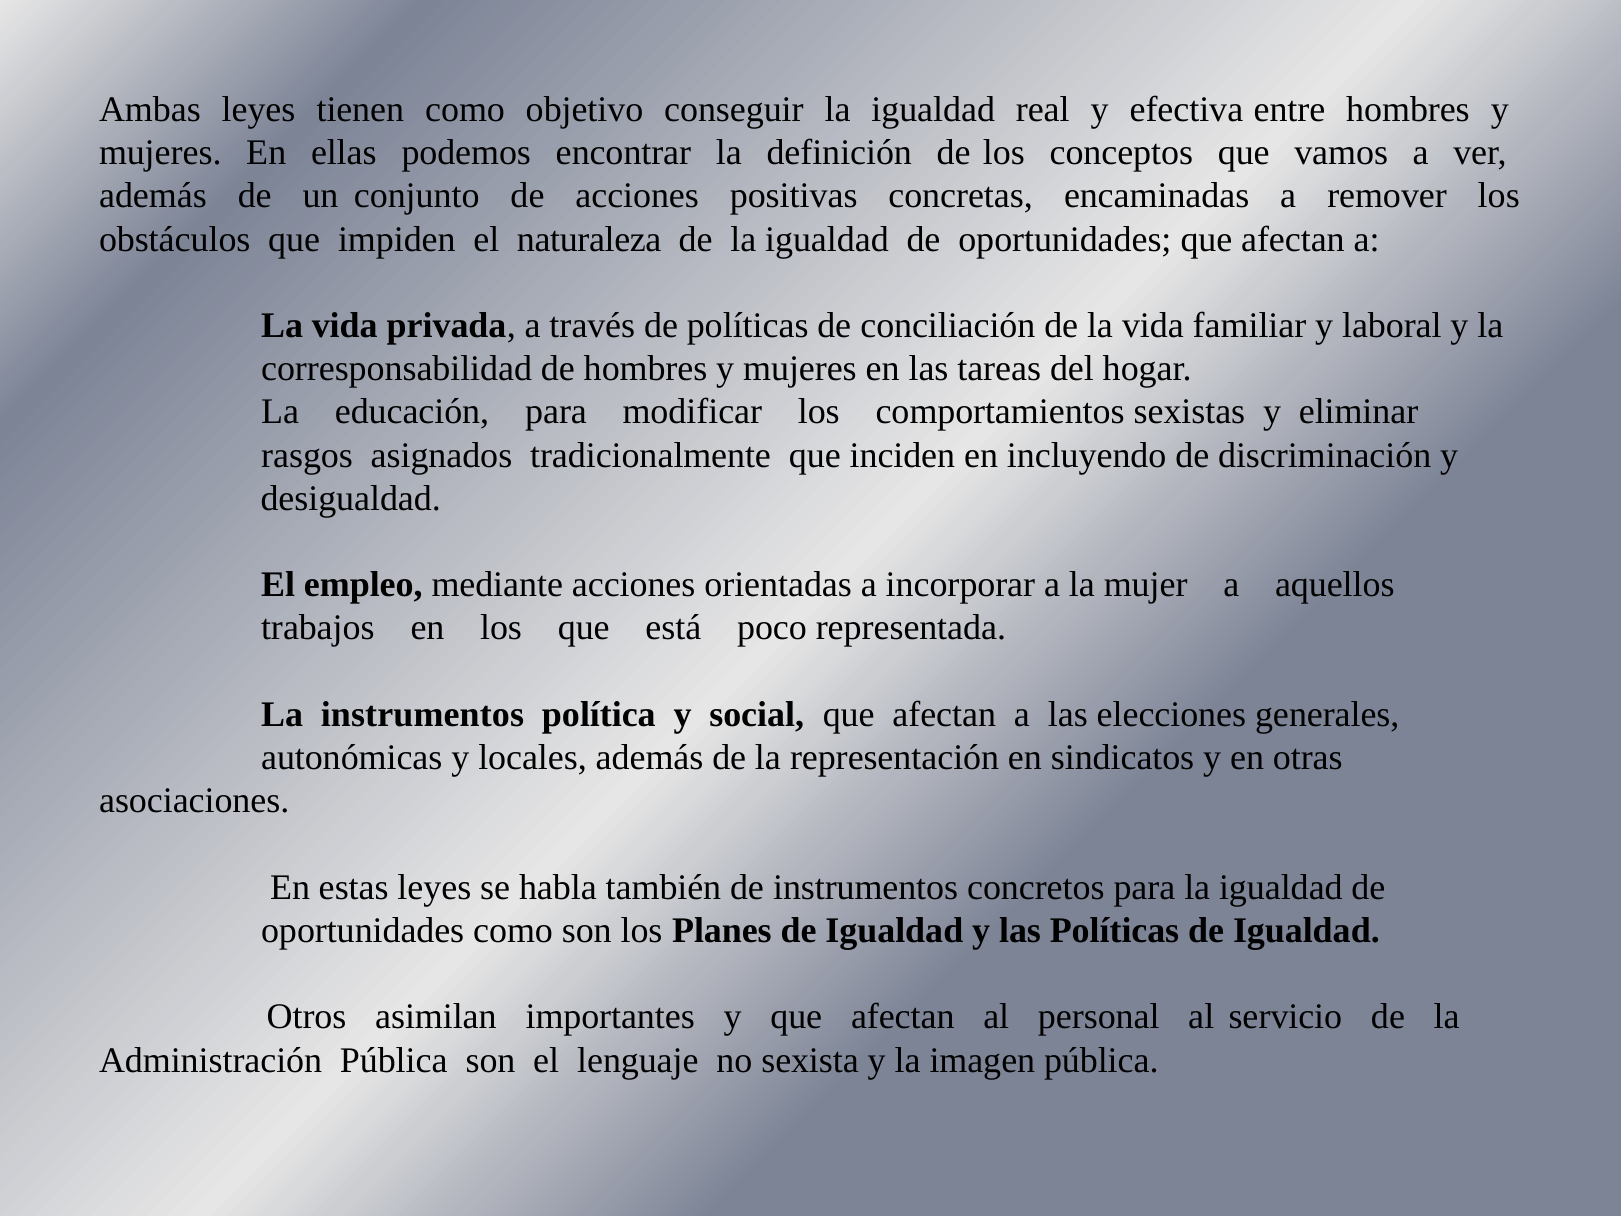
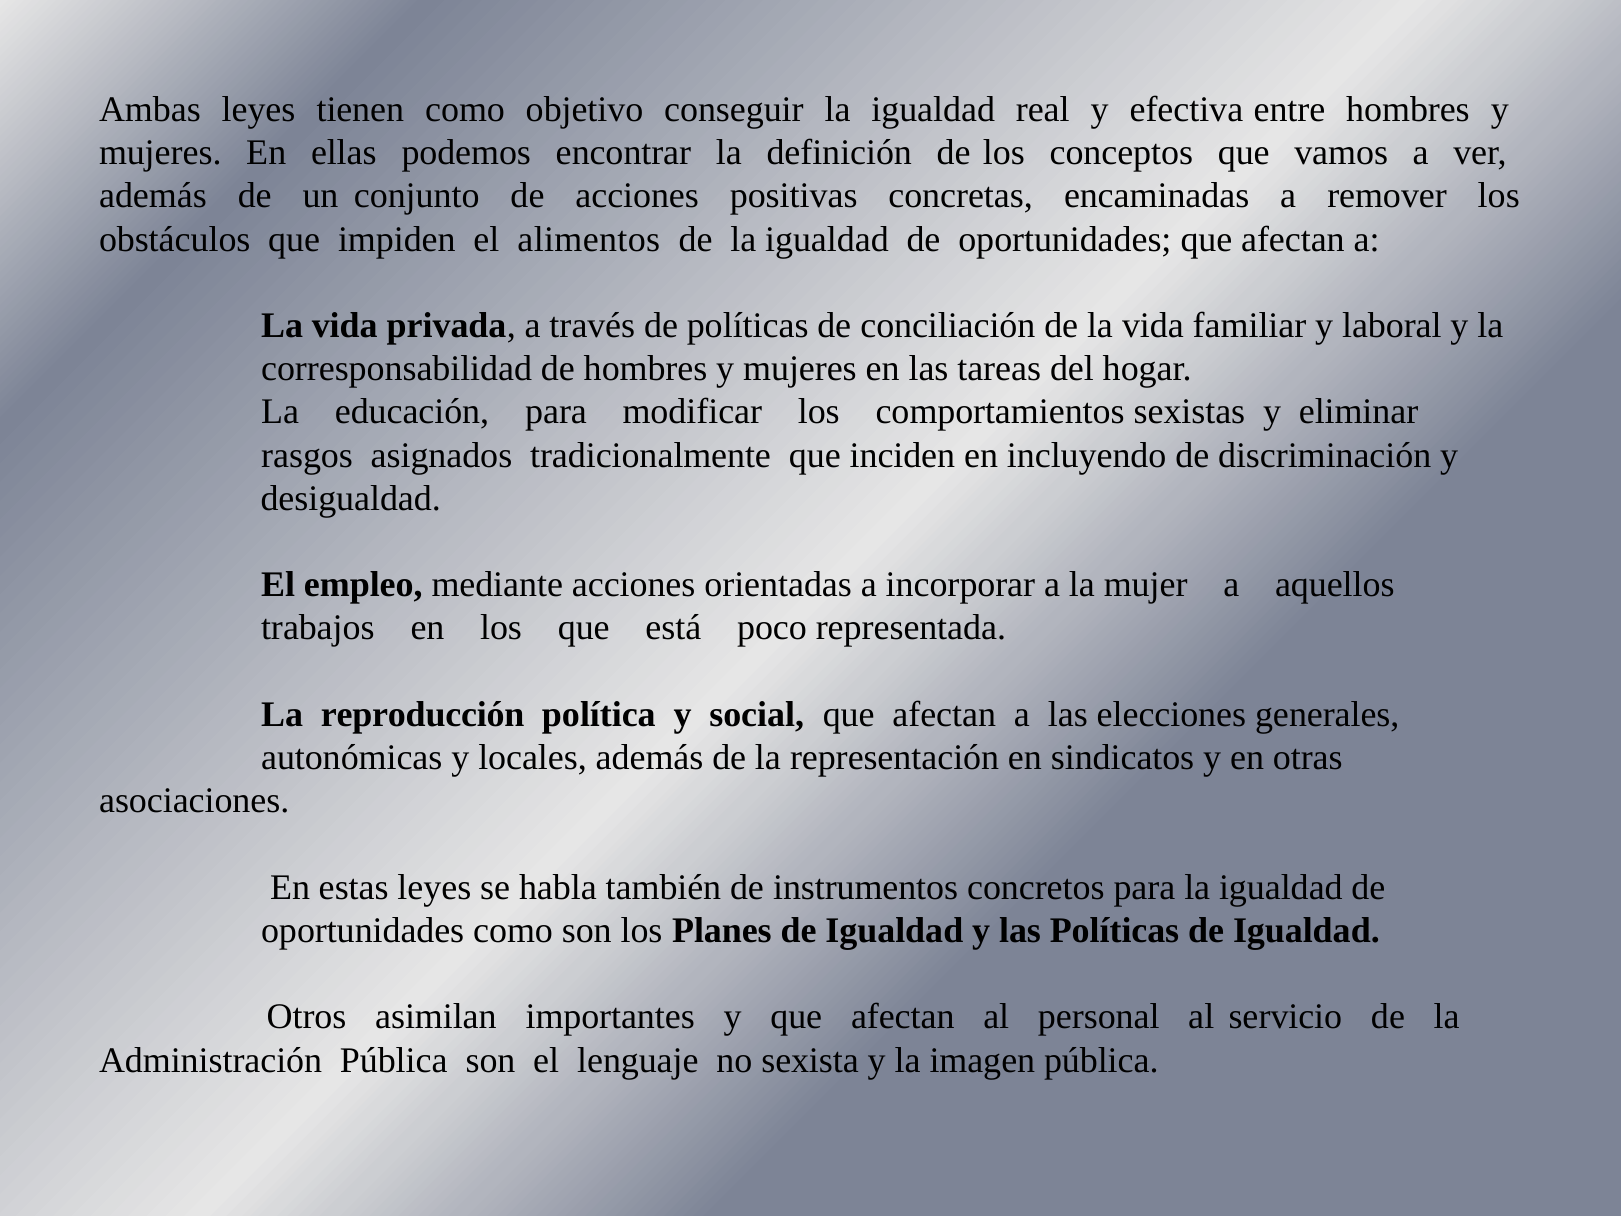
naturaleza: naturaleza -> alimentos
La instrumentos: instrumentos -> reproducción
